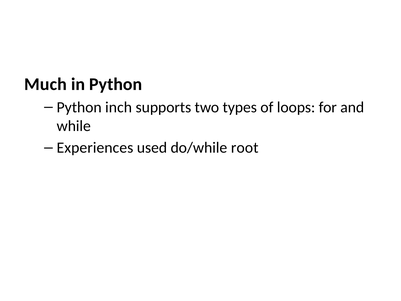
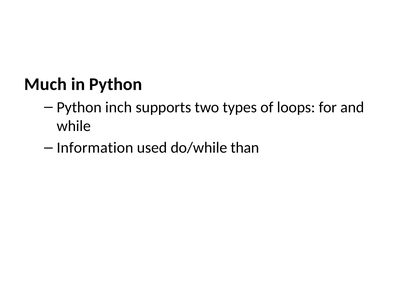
Experiences: Experiences -> Information
root: root -> than
